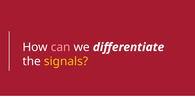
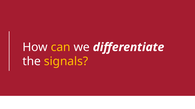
can colour: pink -> yellow
